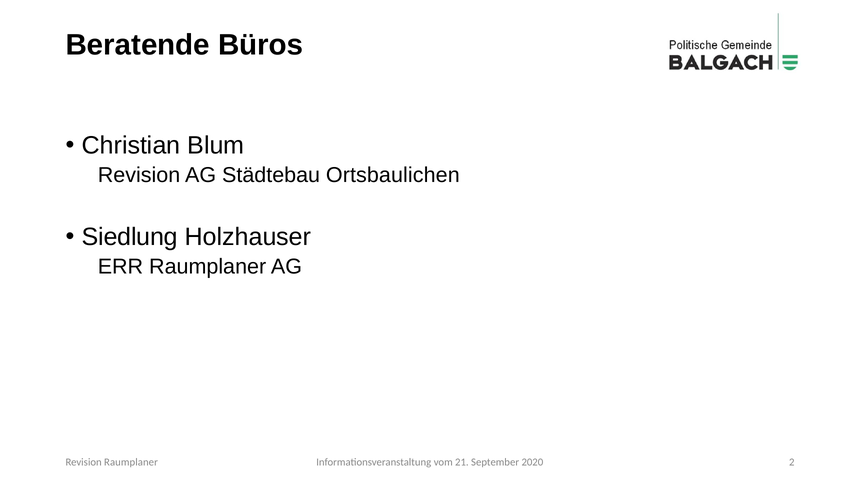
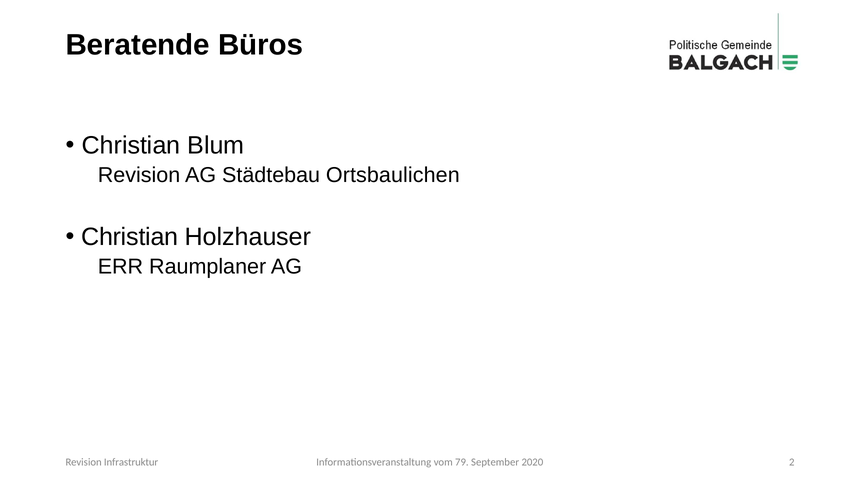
Siedlung at (130, 237): Siedlung -> Christian
21: 21 -> 79
Revision Raumplaner: Raumplaner -> Infrastruktur
